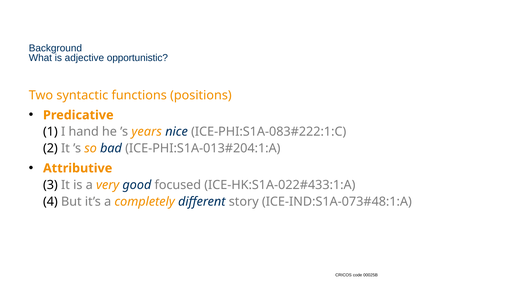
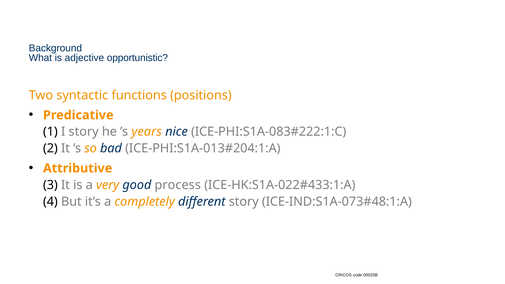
I hand: hand -> story
focused: focused -> process
